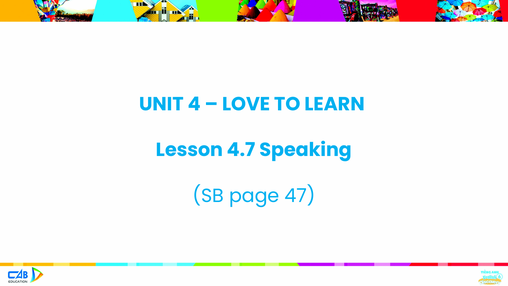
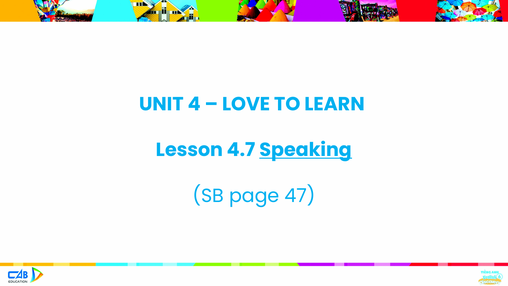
Speaking underline: none -> present
